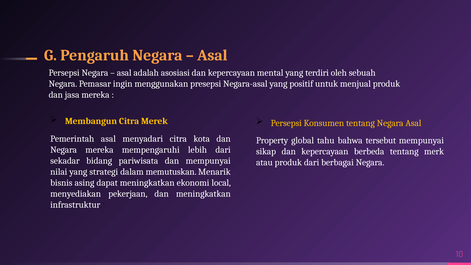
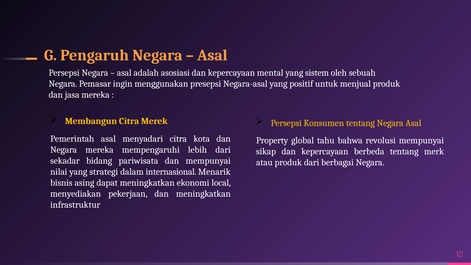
terdiri: terdiri -> sistem
tersebut: tersebut -> revolusi
memutuskan: memutuskan -> internasional
